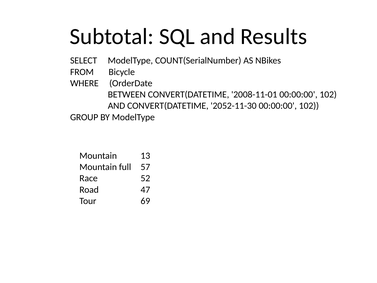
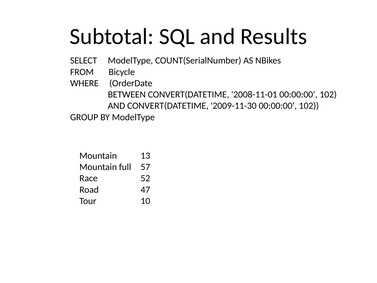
2052-11-30: 2052-11-30 -> 2009-11-30
69: 69 -> 10
